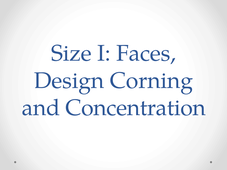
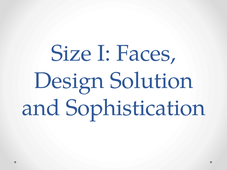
Corning: Corning -> Solution
Concentration: Concentration -> Sophistication
